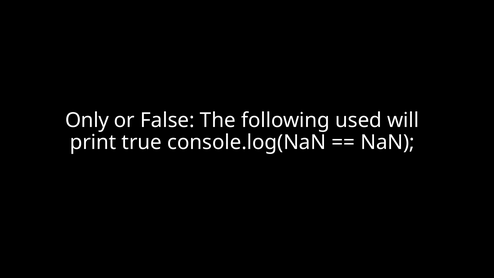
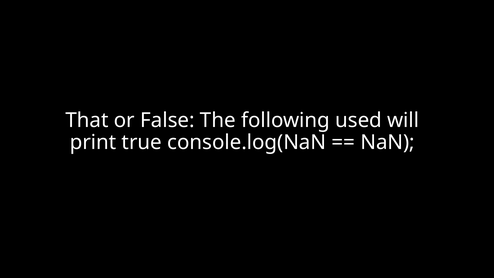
Only: Only -> That
